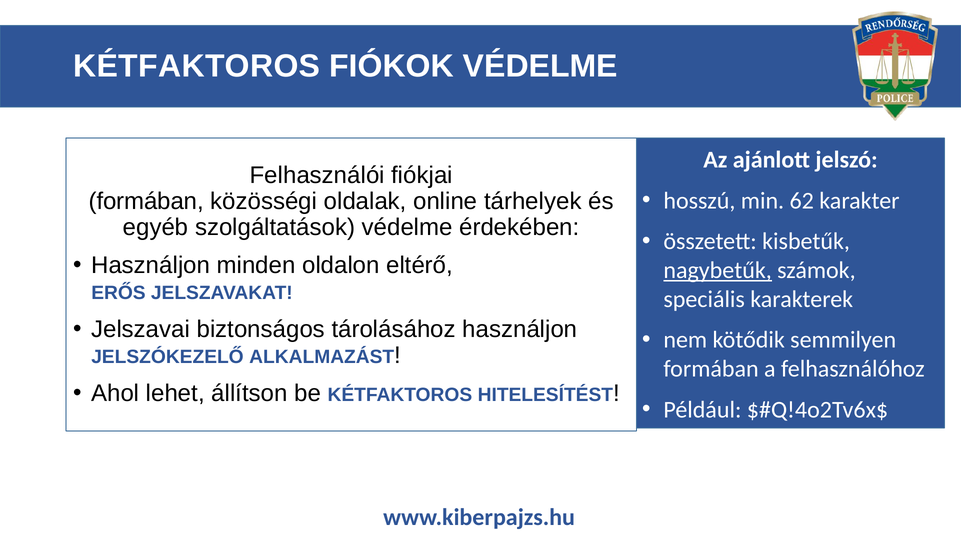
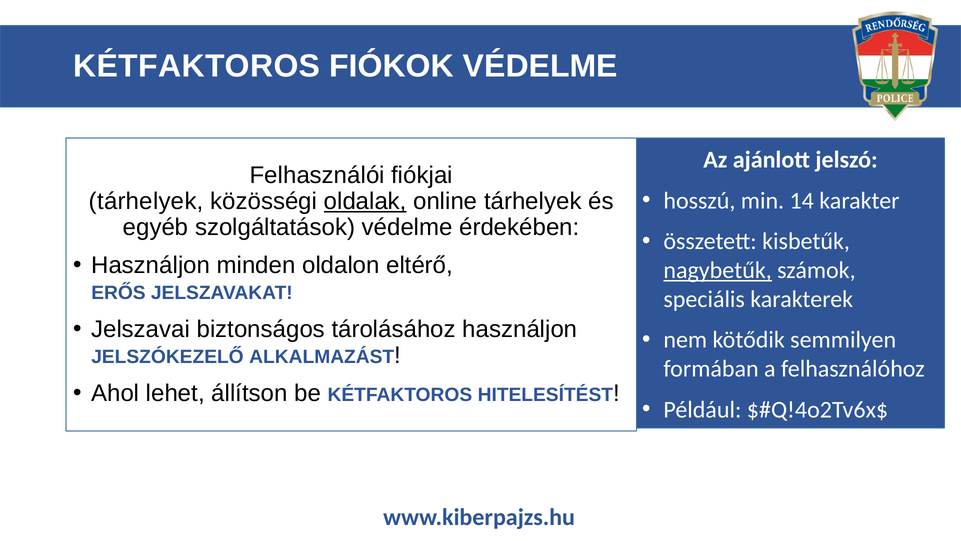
62: 62 -> 14
formában at (146, 201): formában -> tárhelyek
oldalak underline: none -> present
